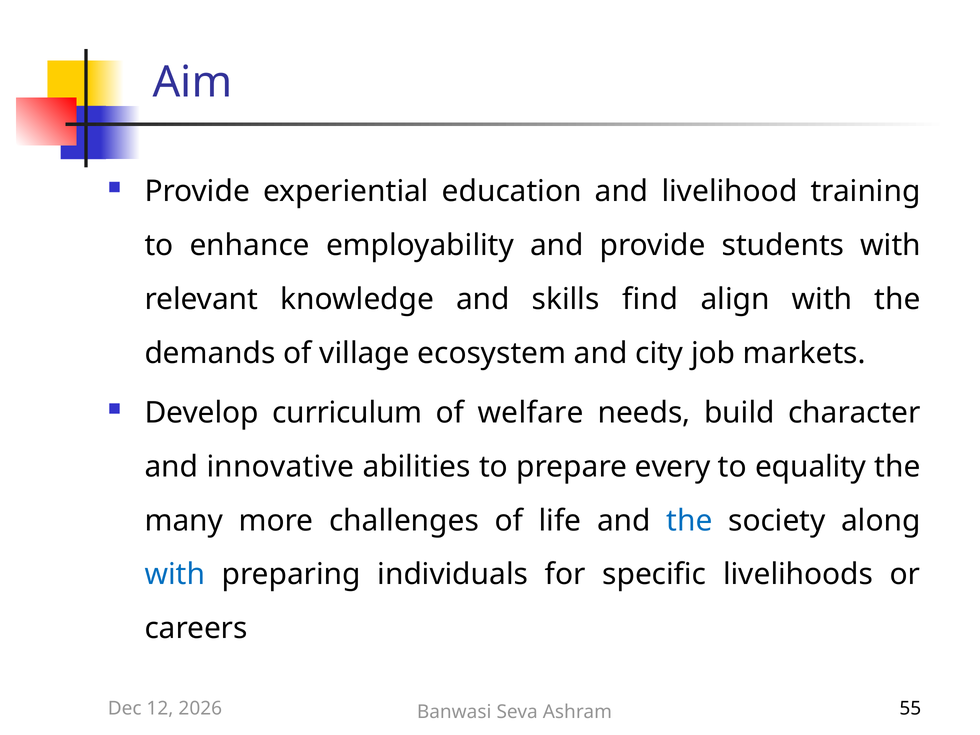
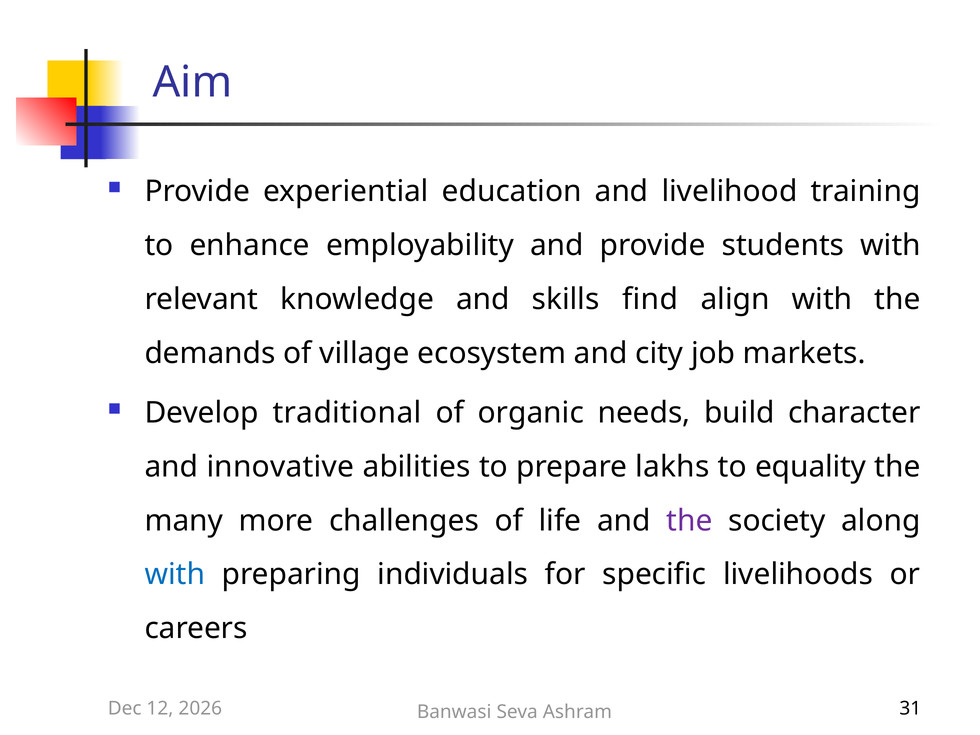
curriculum: curriculum -> traditional
welfare: welfare -> organic
every: every -> lakhs
the at (689, 521) colour: blue -> purple
55: 55 -> 31
